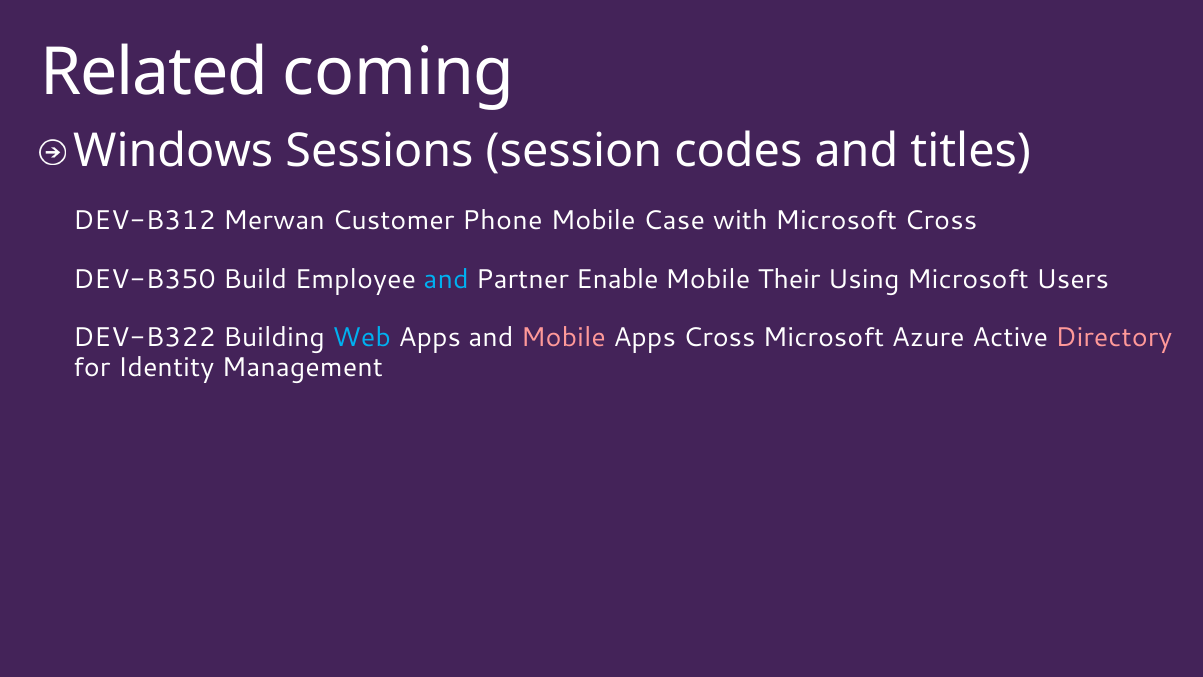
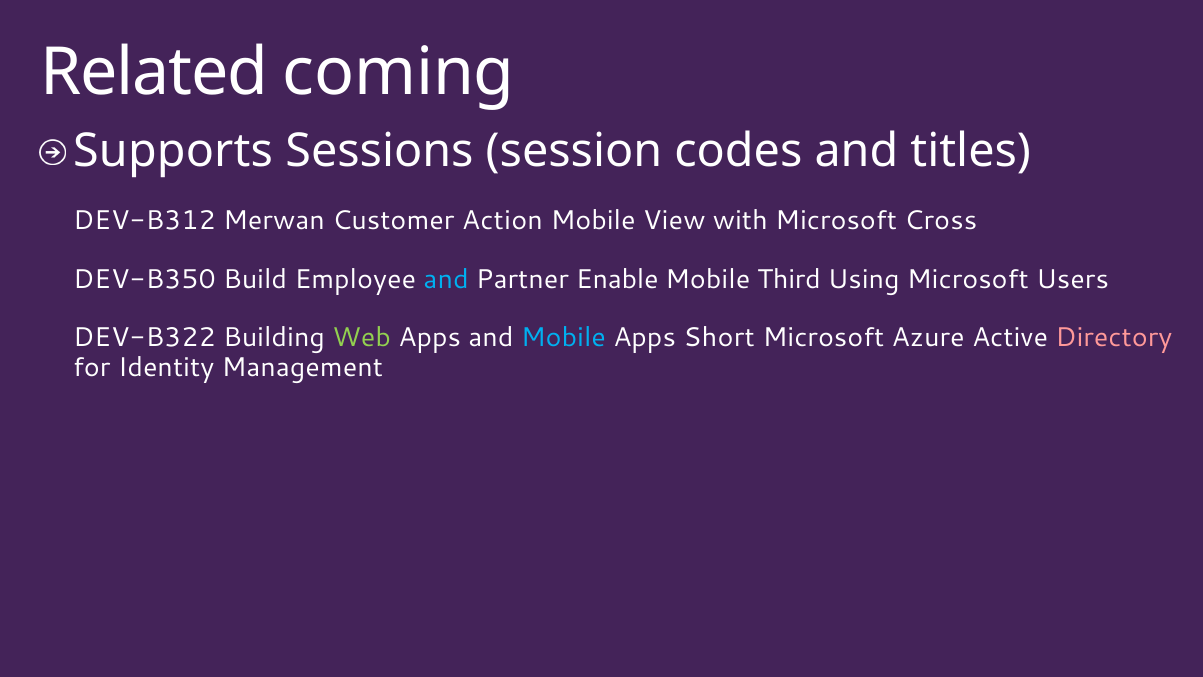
Windows: Windows -> Supports
Phone: Phone -> Action
Case: Case -> View
Their: Their -> Third
Web colour: light blue -> light green
Mobile at (563, 338) colour: pink -> light blue
Apps Cross: Cross -> Short
